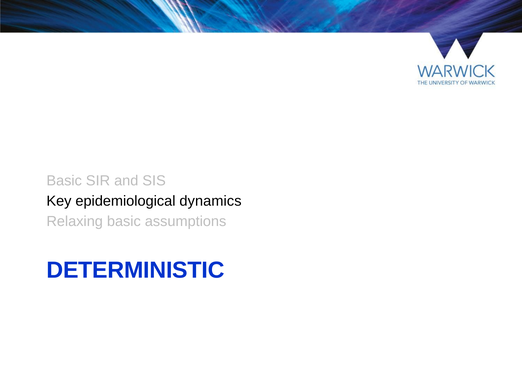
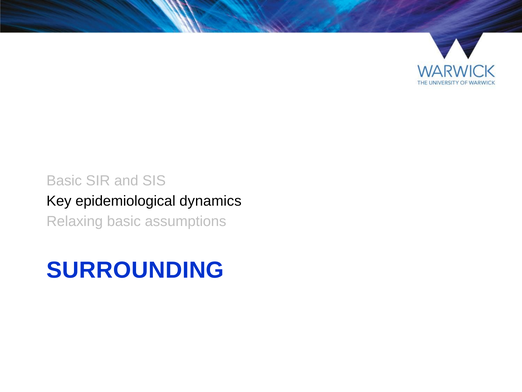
DETERMINISTIC: DETERMINISTIC -> SURROUNDING
